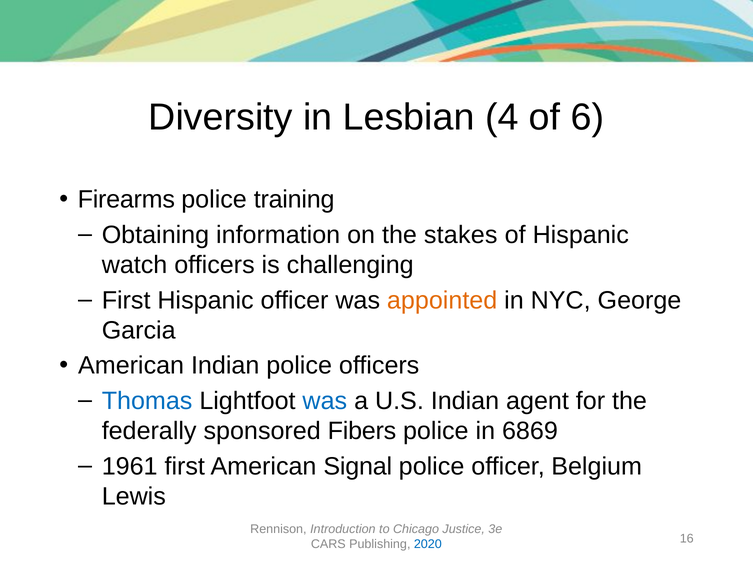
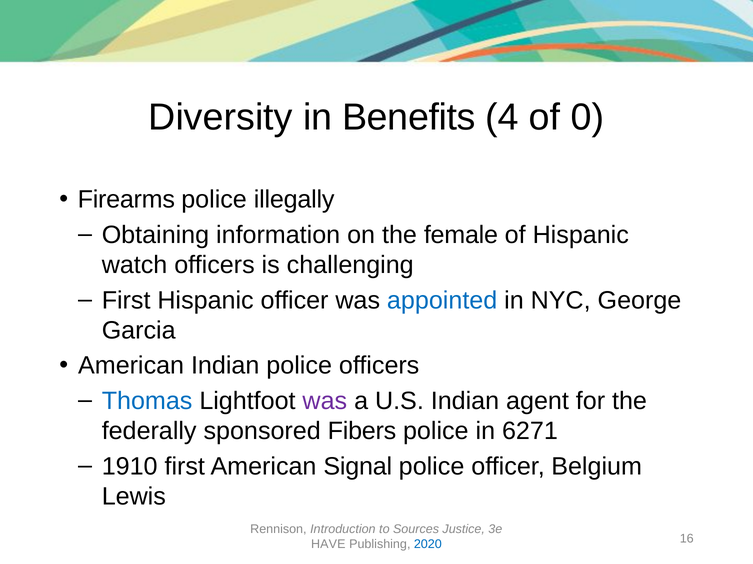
Lesbian: Lesbian -> Benefits
6: 6 -> 0
training: training -> illegally
stakes: stakes -> female
appointed colour: orange -> blue
was at (325, 402) colour: blue -> purple
6869: 6869 -> 6271
1961: 1961 -> 1910
Chicago: Chicago -> Sources
CARS: CARS -> HAVE
